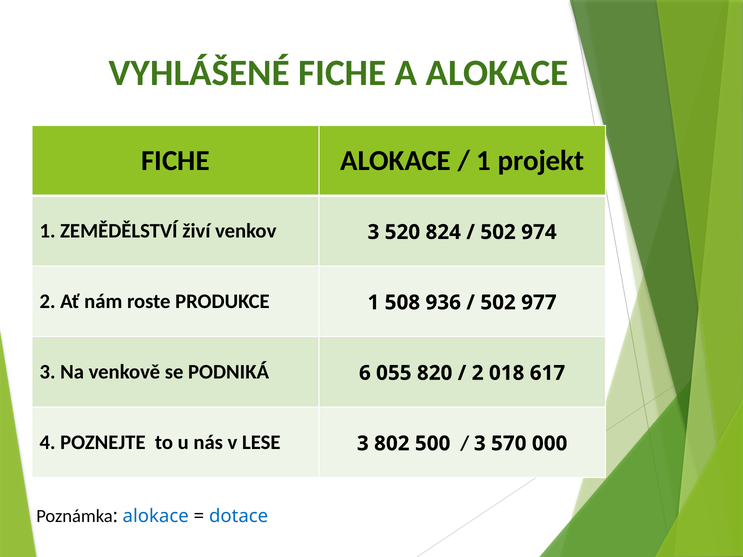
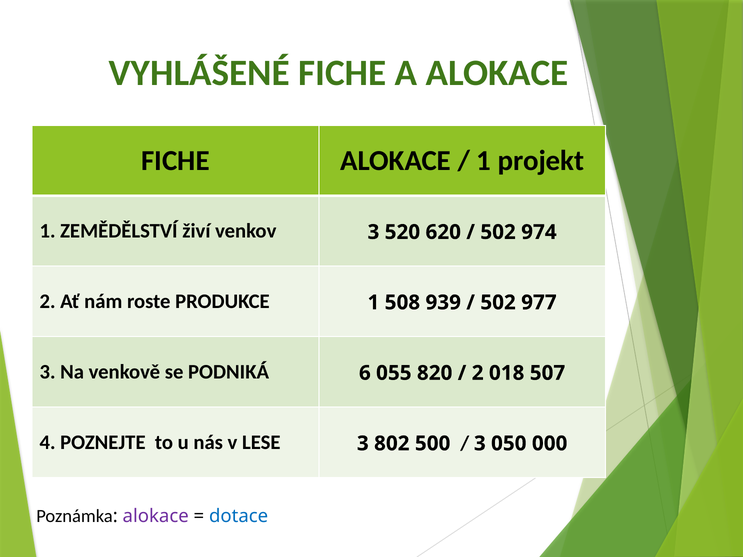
824: 824 -> 620
936: 936 -> 939
617: 617 -> 507
570: 570 -> 050
alokace at (156, 516) colour: blue -> purple
